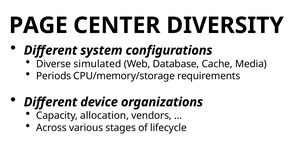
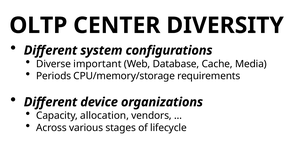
PAGE: PAGE -> OLTP
simulated: simulated -> important
